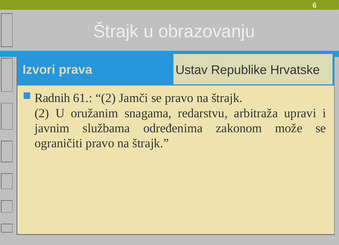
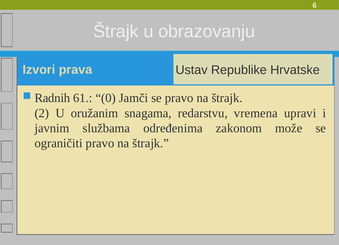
61 2: 2 -> 0
arbitraža: arbitraža -> vremena
